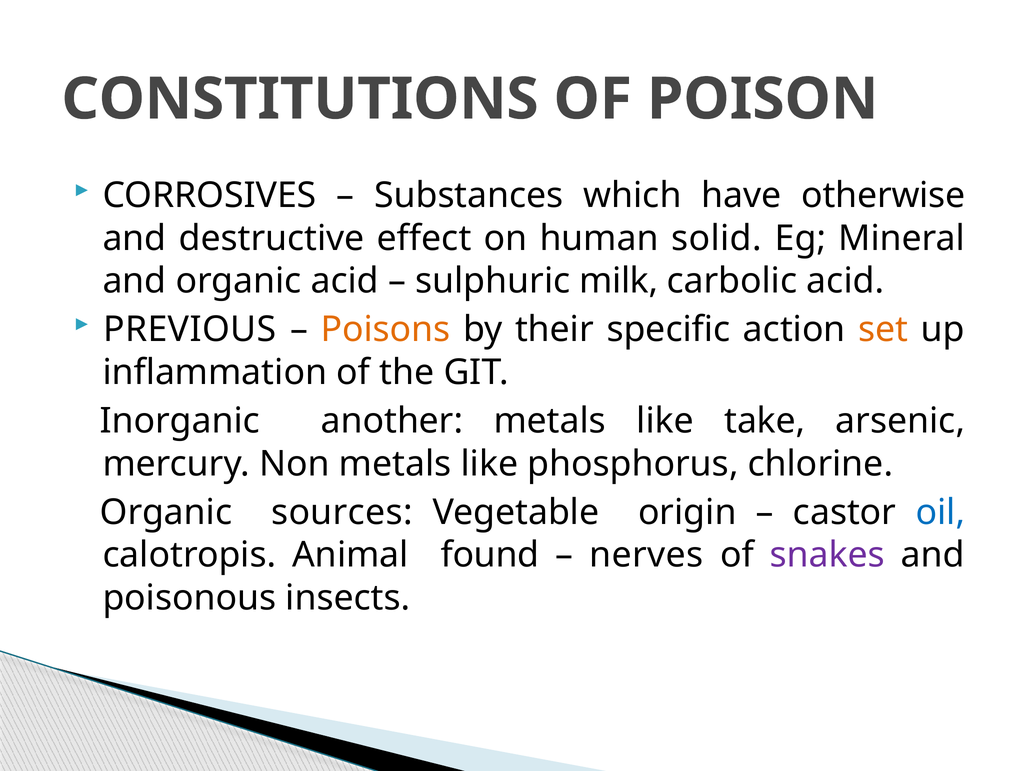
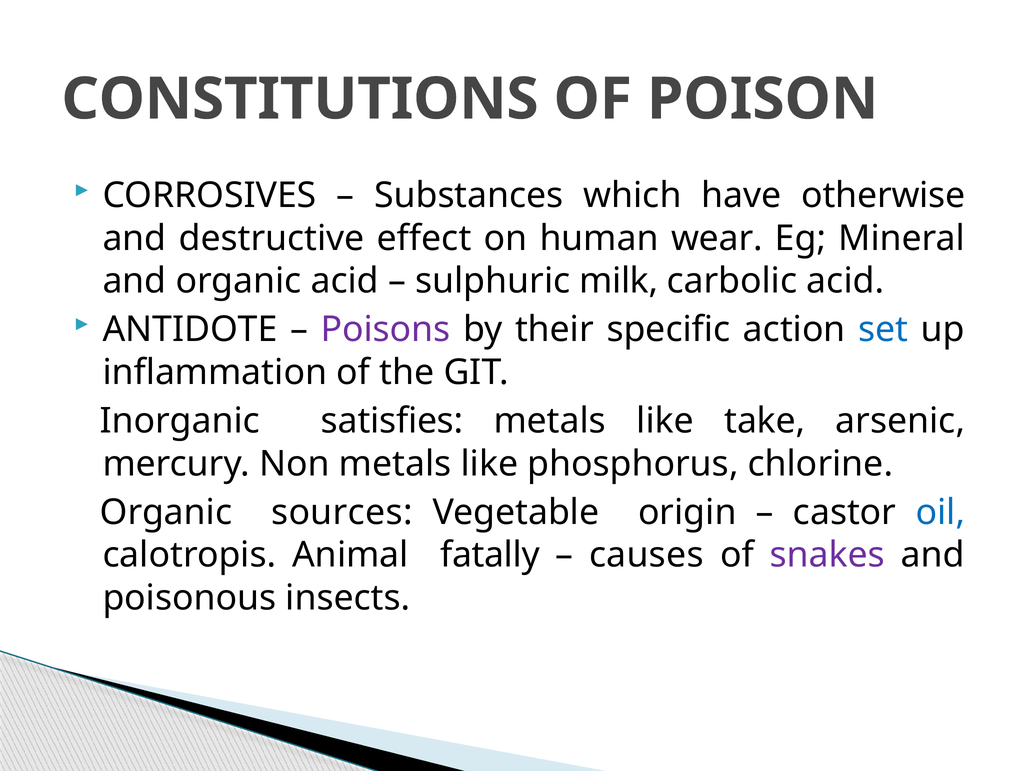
solid: solid -> wear
PREVIOUS: PREVIOUS -> ANTIDOTE
Poisons colour: orange -> purple
set colour: orange -> blue
another: another -> satisfies
found: found -> fatally
nerves: nerves -> causes
